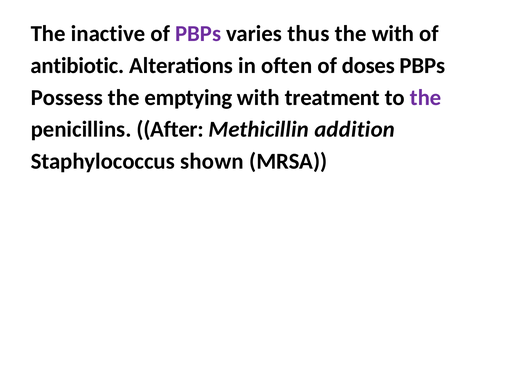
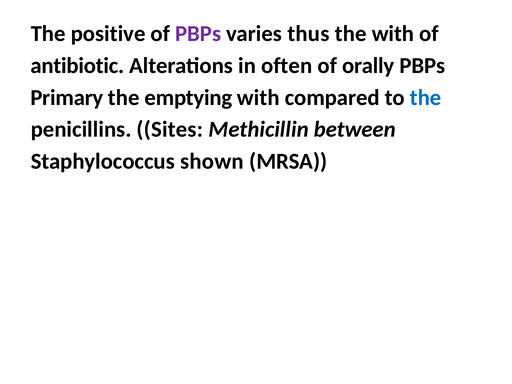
inactive: inactive -> positive
doses: doses -> orally
Possess: Possess -> Primary
treatment: treatment -> compared
the at (426, 98) colour: purple -> blue
After: After -> Sites
addition: addition -> between
